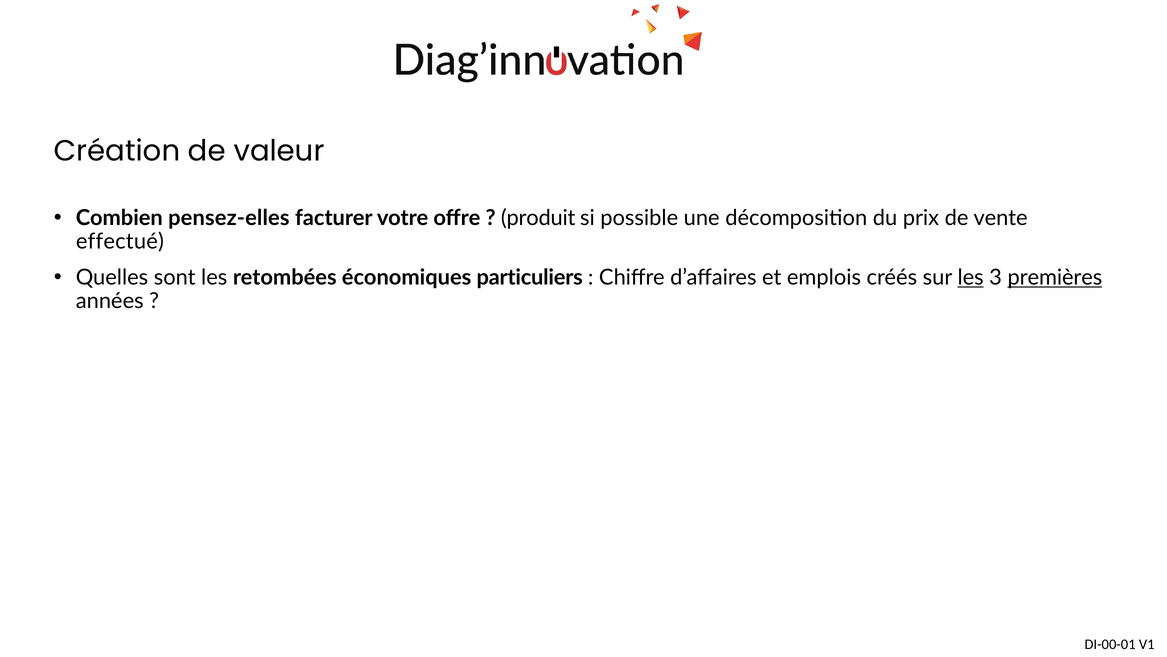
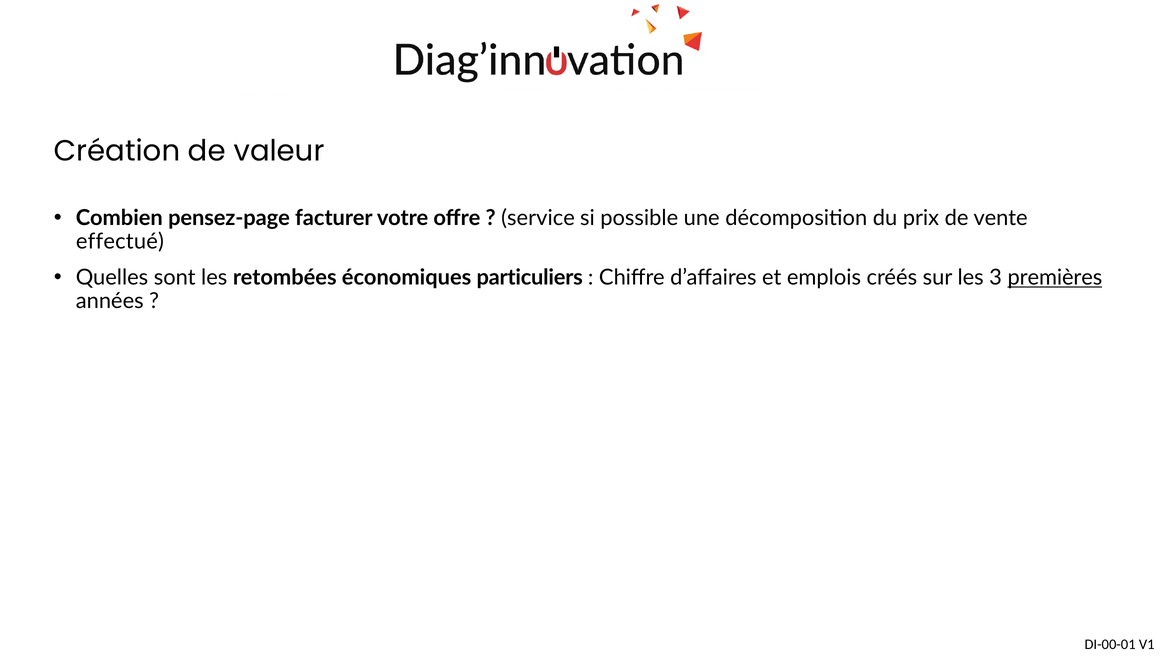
pensez-elles: pensez-elles -> pensez-page
produit: produit -> service
les at (971, 277) underline: present -> none
